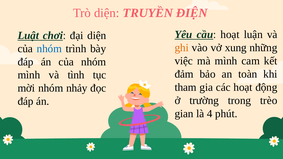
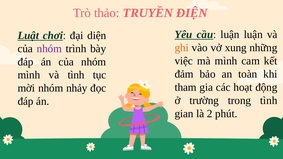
Trò diện: diện -> thảo
cầu hoạt: hoạt -> luận
nhóm at (49, 49) colour: blue -> purple
trong trèo: trèo -> tình
4: 4 -> 2
